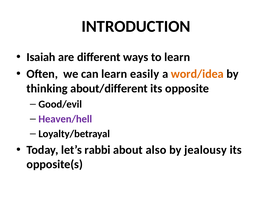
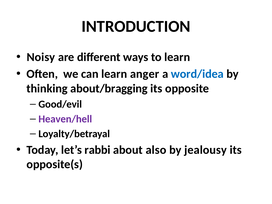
Isaiah: Isaiah -> Noisy
easily: easily -> anger
word/idea colour: orange -> blue
about/different: about/different -> about/bragging
